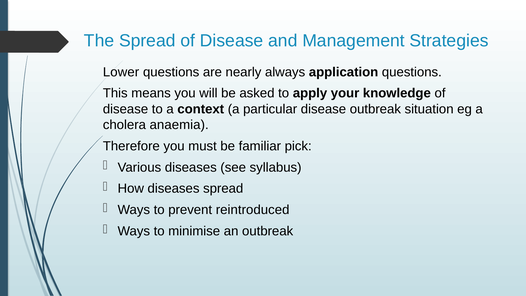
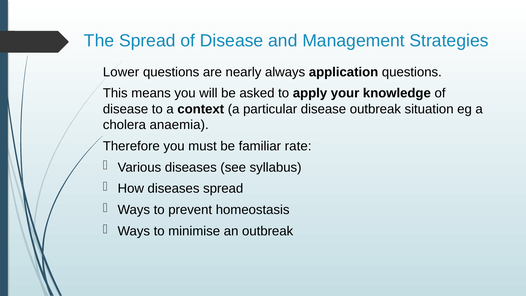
pick: pick -> rate
reintroduced: reintroduced -> homeostasis
